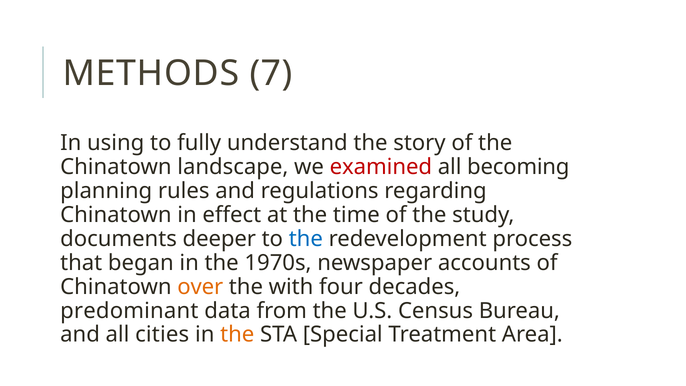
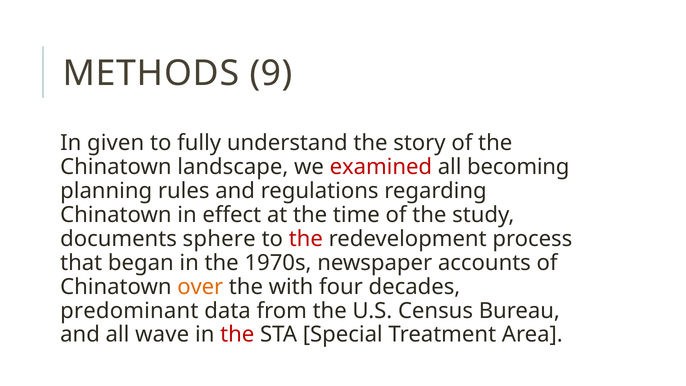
7: 7 -> 9
using: using -> given
deeper: deeper -> sphere
the at (306, 239) colour: blue -> red
cities: cities -> wave
the at (237, 335) colour: orange -> red
